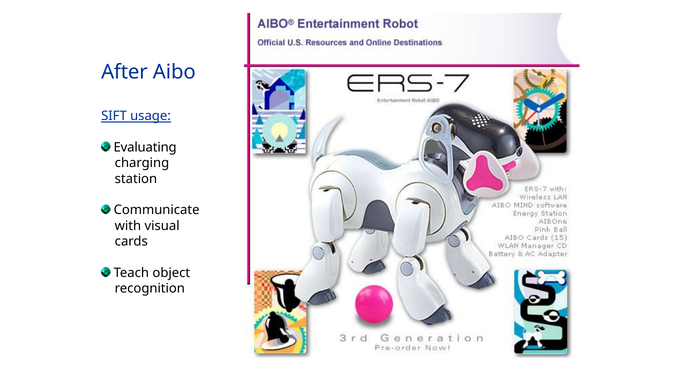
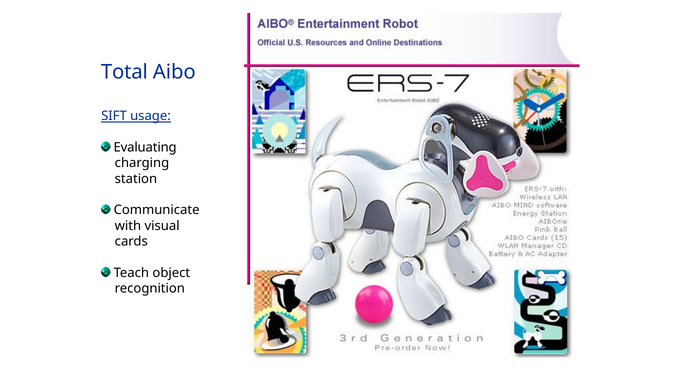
After: After -> Total
